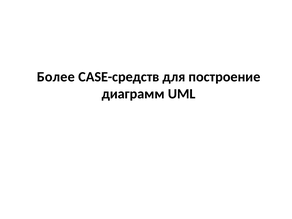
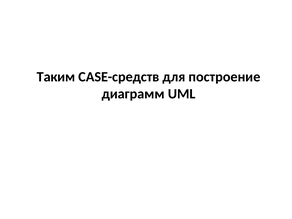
Более: Более -> Таким
